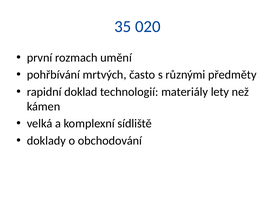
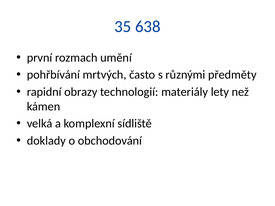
020: 020 -> 638
doklad: doklad -> obrazy
